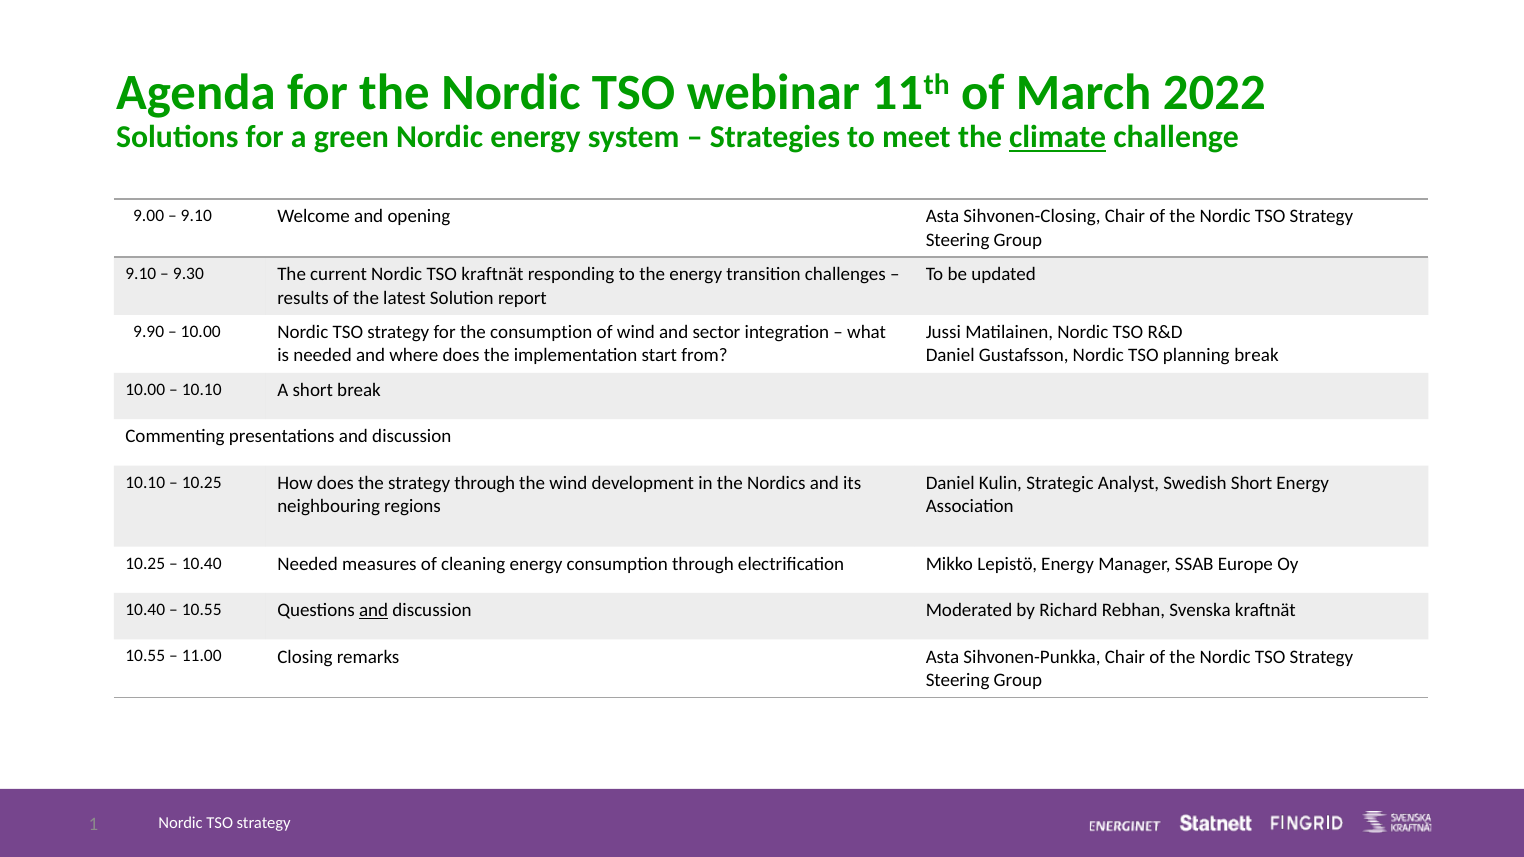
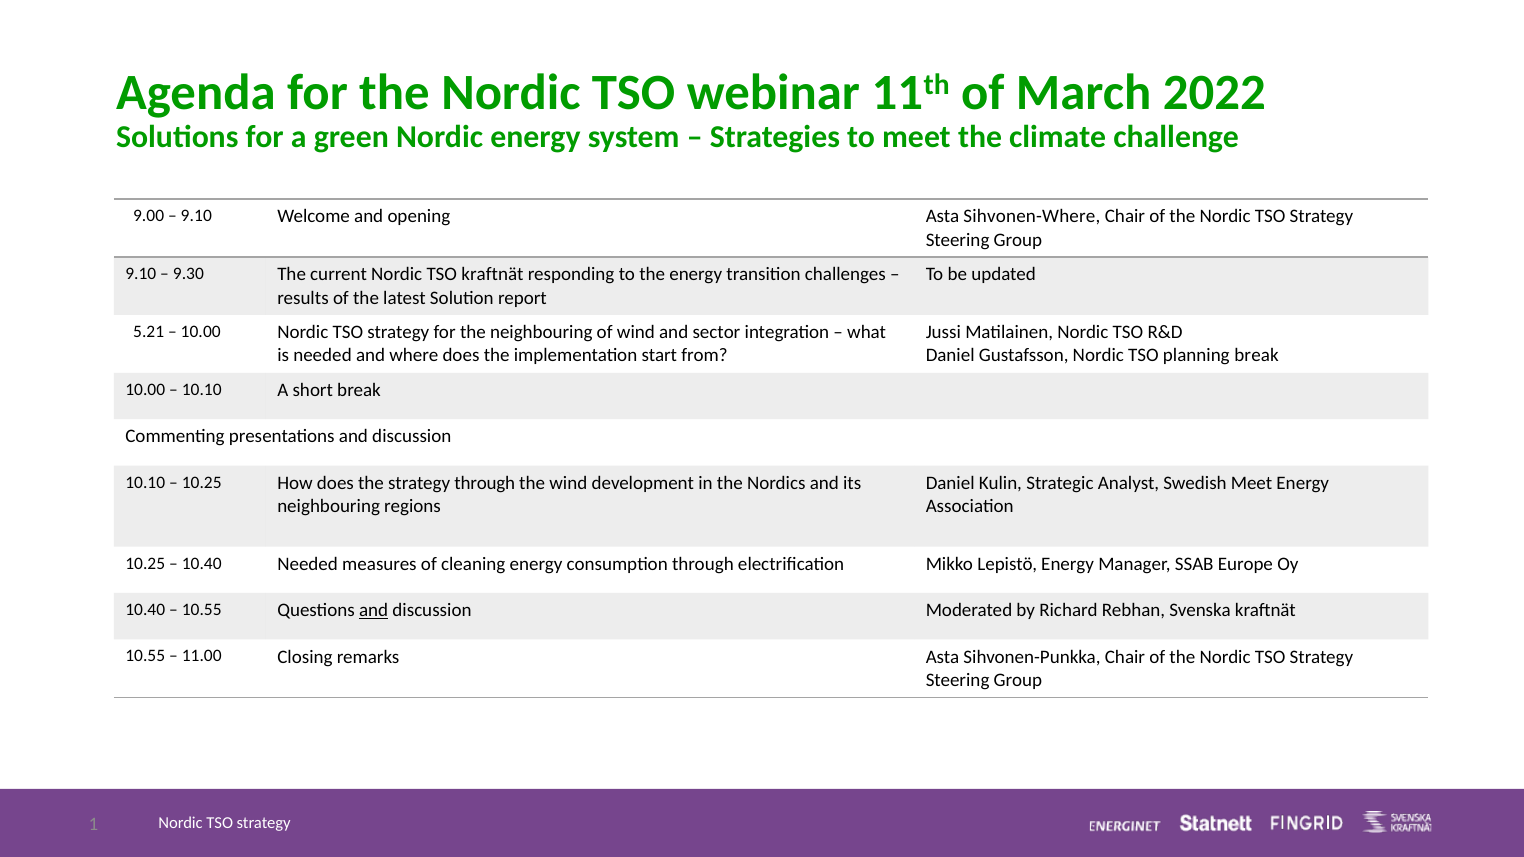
climate underline: present -> none
Sihvonen-Closing: Sihvonen-Closing -> Sihvonen-Where
9.90: 9.90 -> 5.21
the consumption: consumption -> neighbouring
Swedish Short: Short -> Meet
